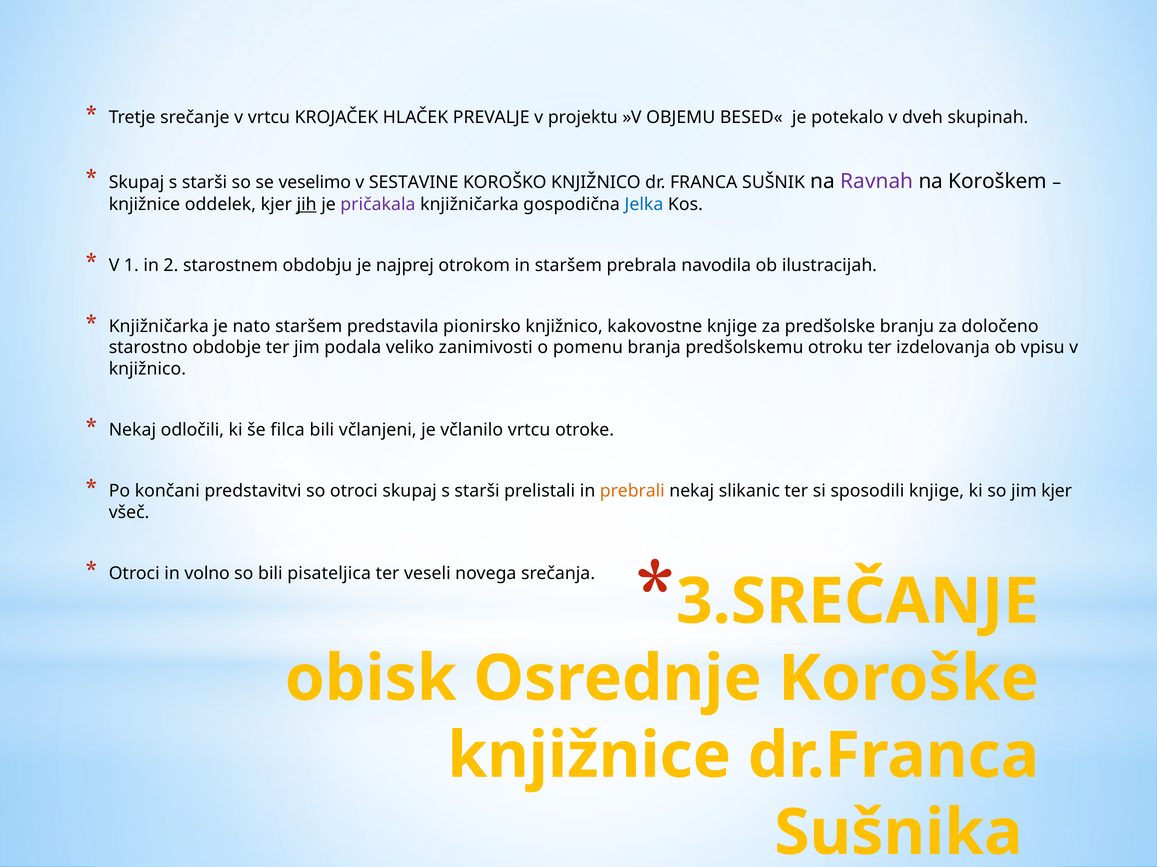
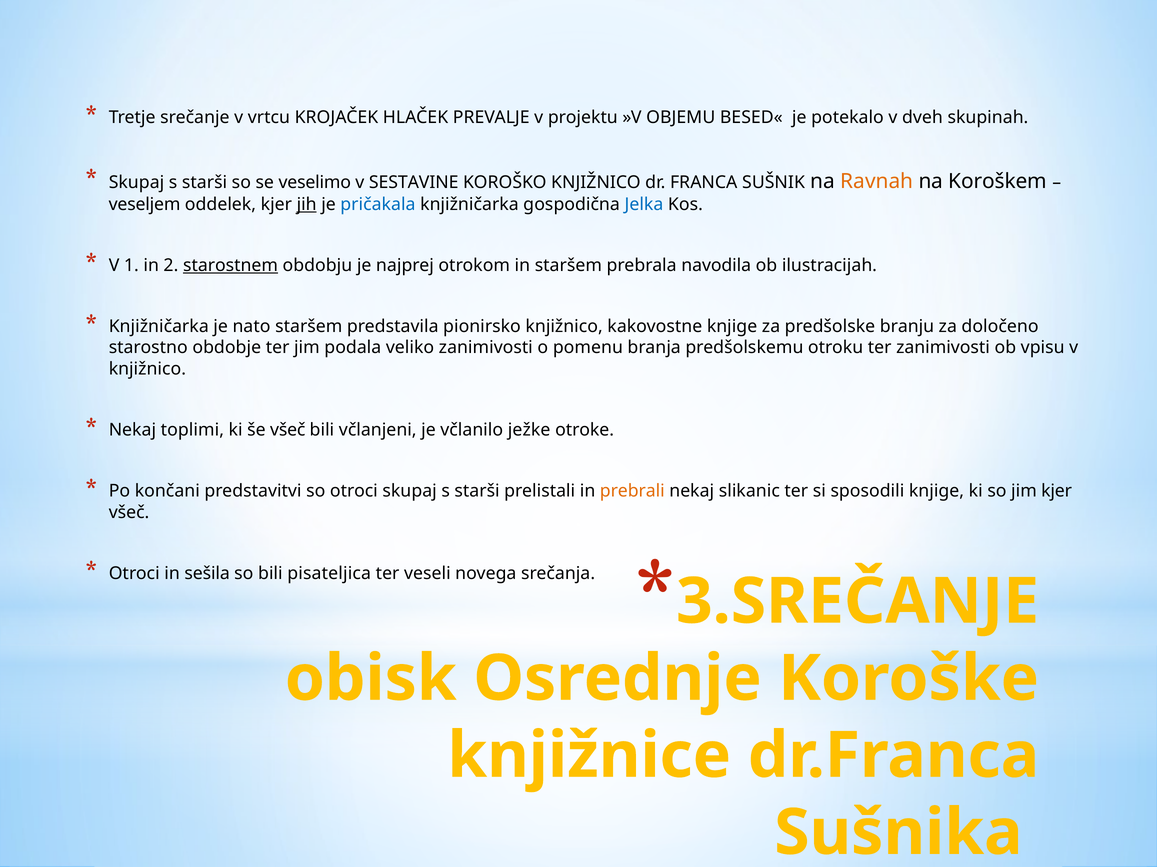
Ravnah colour: purple -> orange
knjižnice at (144, 204): knjižnice -> veseljem
pričakala colour: purple -> blue
starostnem underline: none -> present
ter izdelovanja: izdelovanja -> zanimivosti
odločili: odločili -> toplimi
še filca: filca -> všeč
včlanilo vrtcu: vrtcu -> ježke
volno: volno -> sešila
